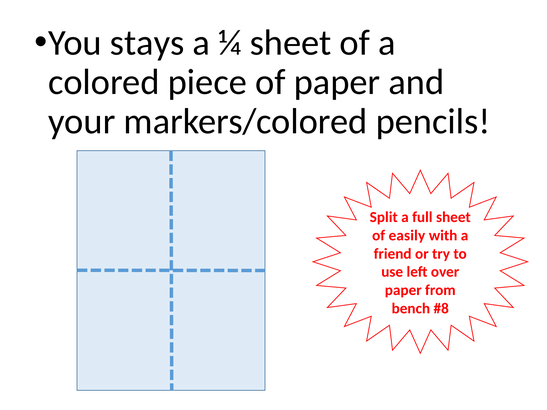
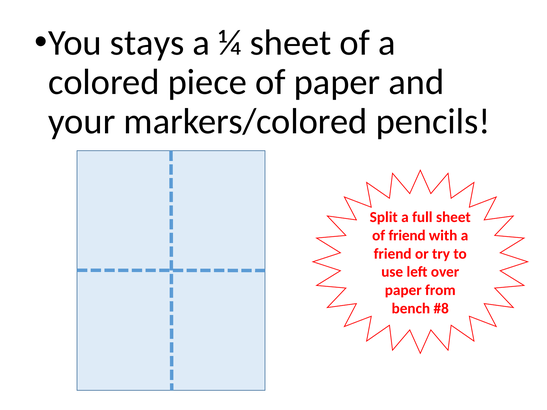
of easily: easily -> friend
